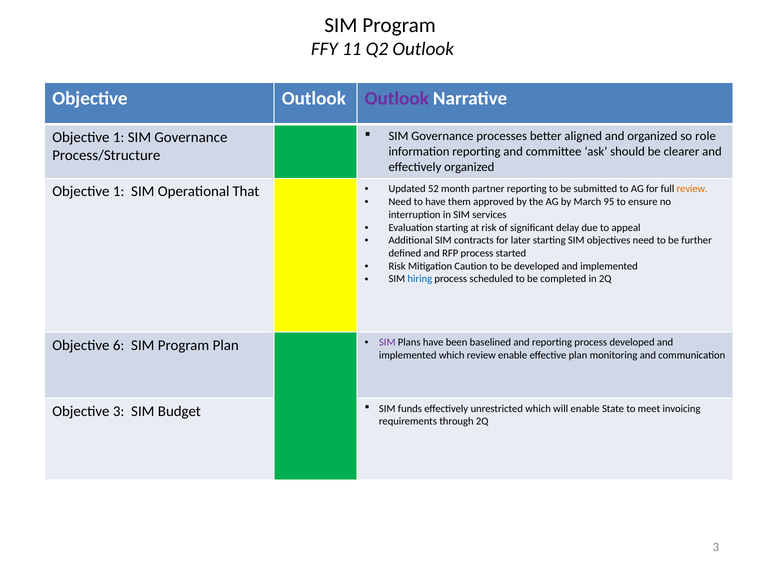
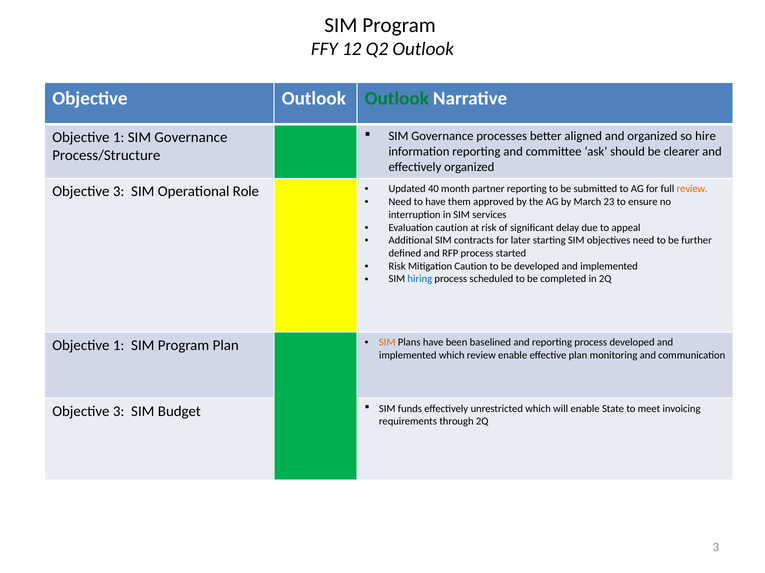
11: 11 -> 12
Outlook at (397, 99) colour: purple -> green
role: role -> hire
1 at (119, 192): 1 -> 3
That: That -> Role
52: 52 -> 40
95: 95 -> 23
Evaluation starting: starting -> caution
6 at (119, 346): 6 -> 1
SIM at (387, 343) colour: purple -> orange
